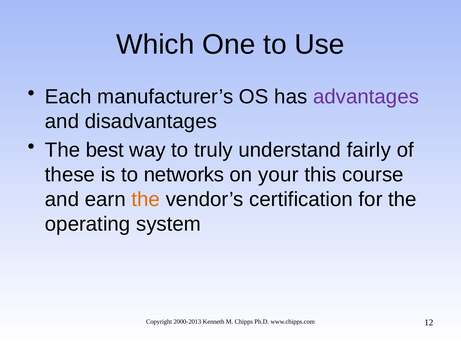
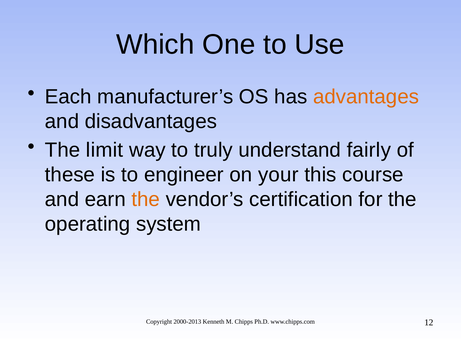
advantages colour: purple -> orange
best: best -> limit
networks: networks -> engineer
